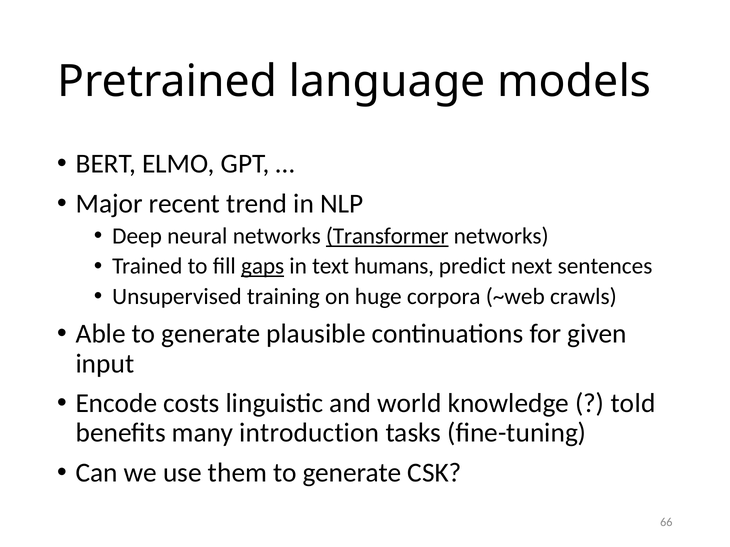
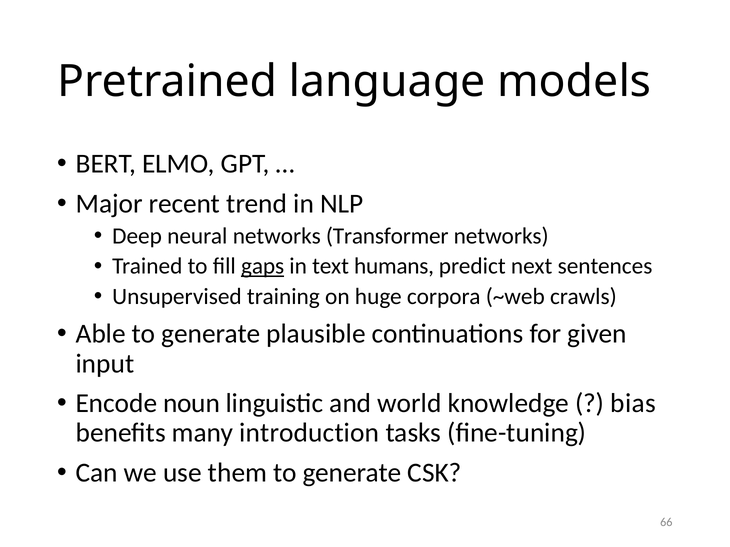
Transformer underline: present -> none
costs: costs -> noun
told: told -> bias
